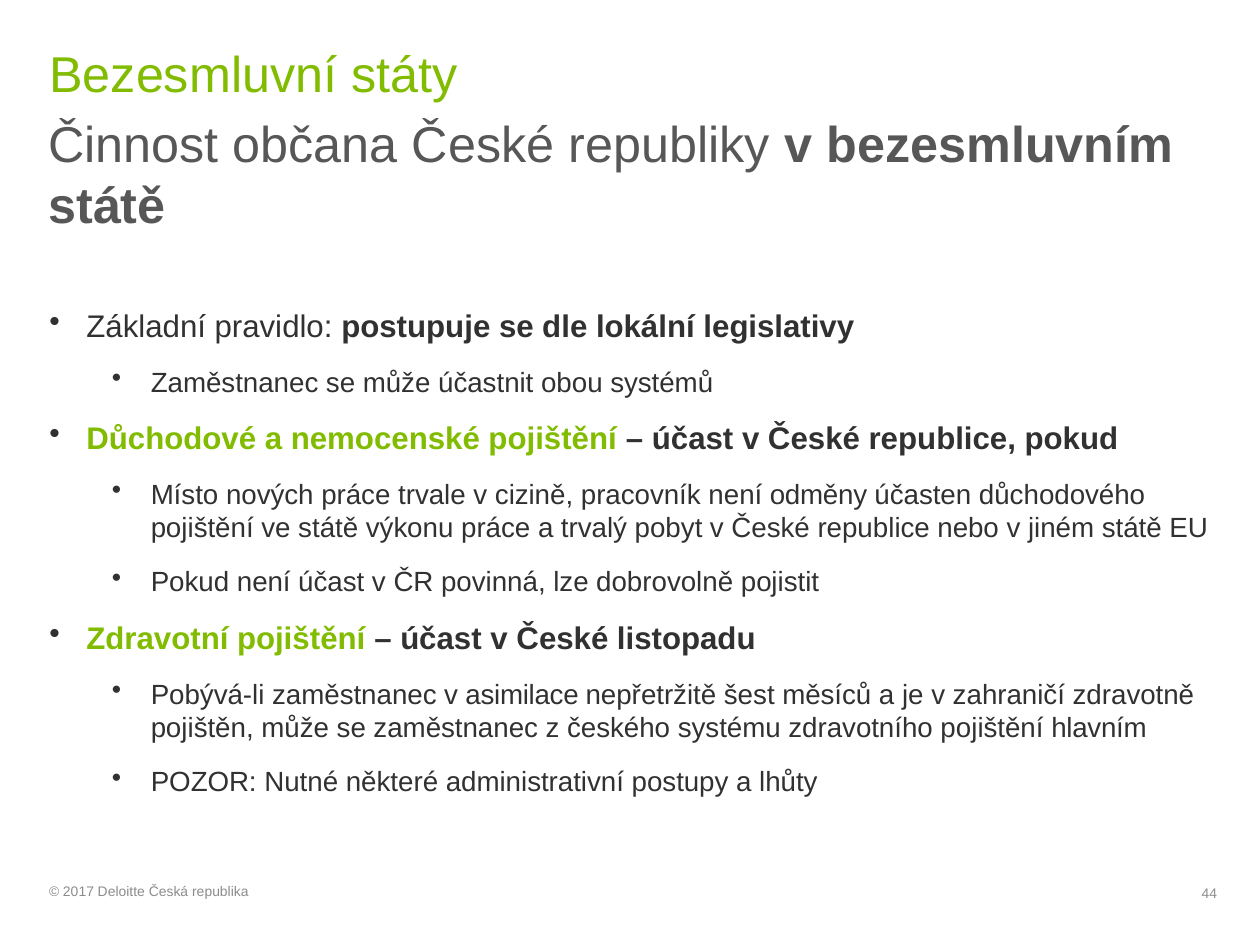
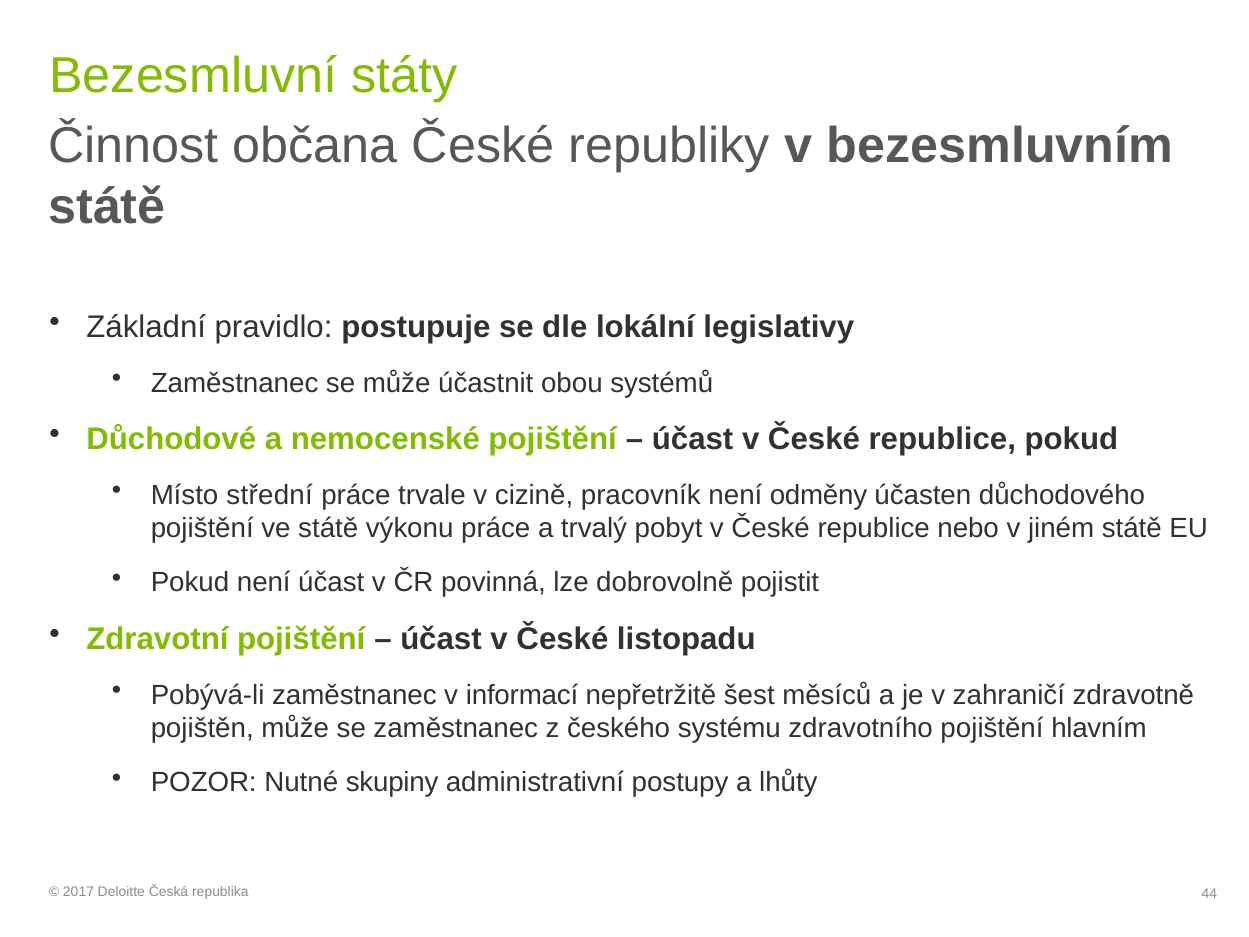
nových: nových -> střední
asimilace: asimilace -> informací
některé: některé -> skupiny
